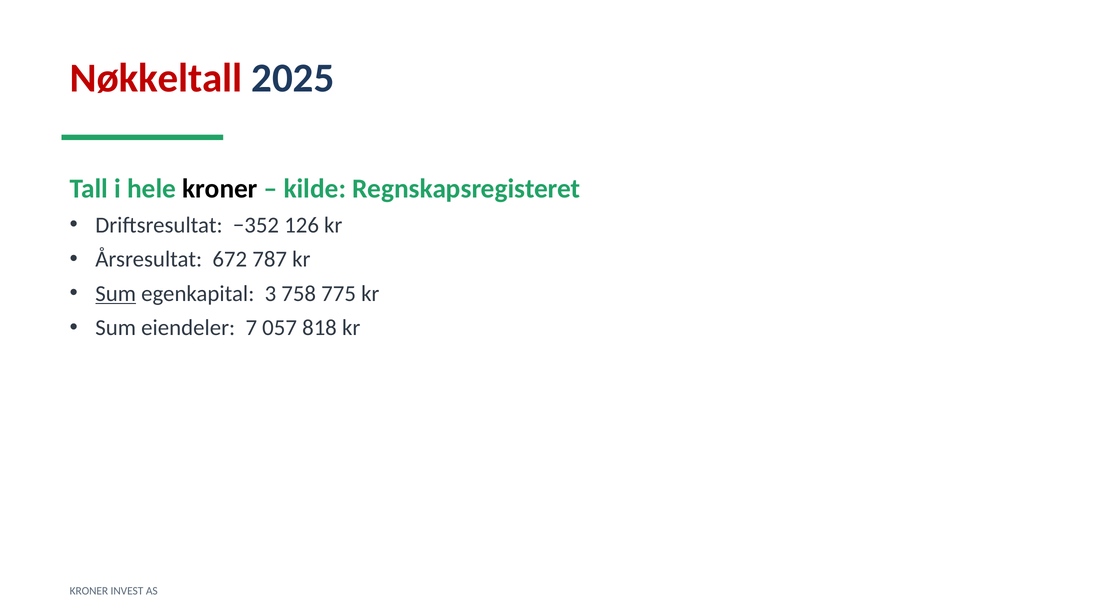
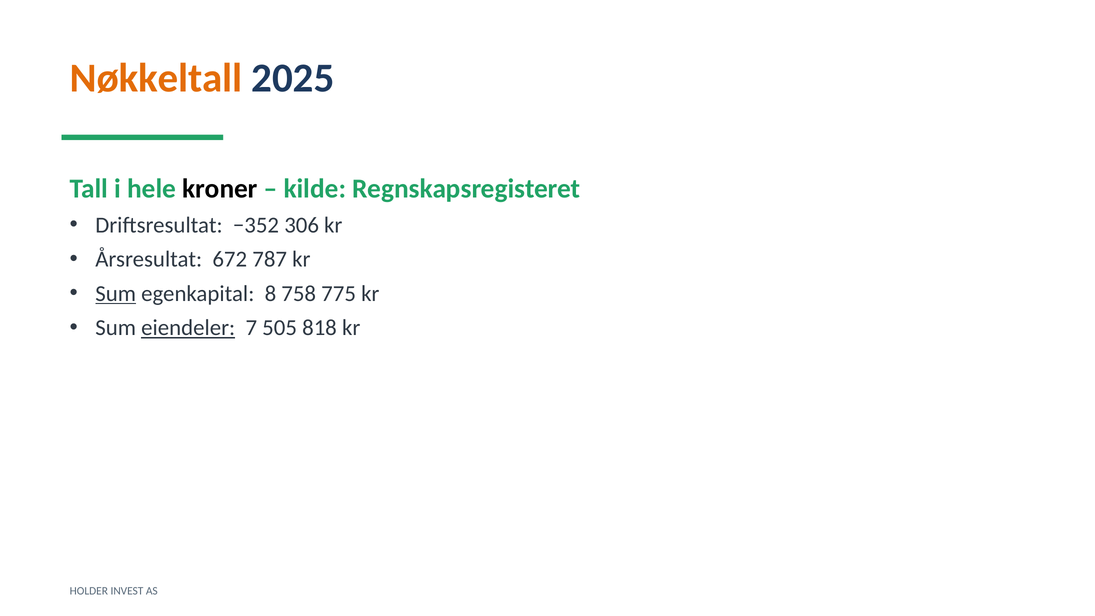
Nøkkeltall colour: red -> orange
126: 126 -> 306
3: 3 -> 8
eiendeler underline: none -> present
057: 057 -> 505
KRONER at (89, 591): KRONER -> HOLDER
